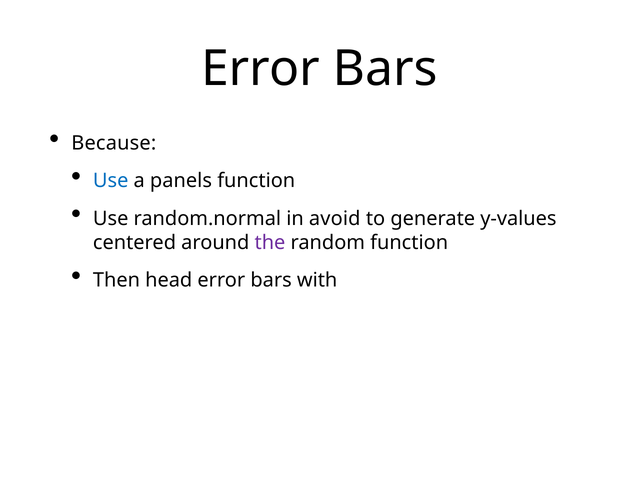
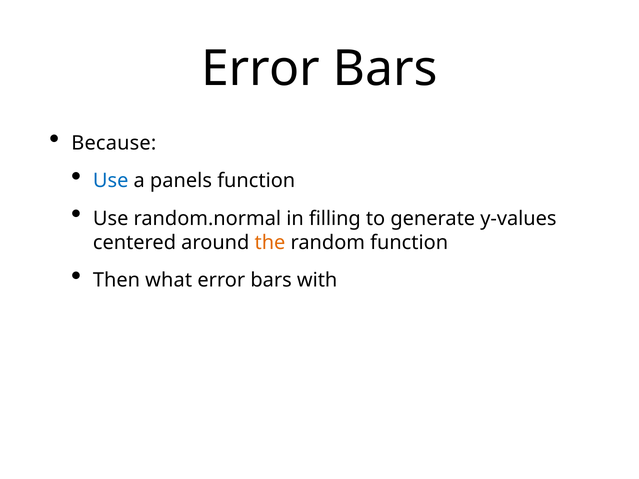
avoid: avoid -> filling
the colour: purple -> orange
head: head -> what
